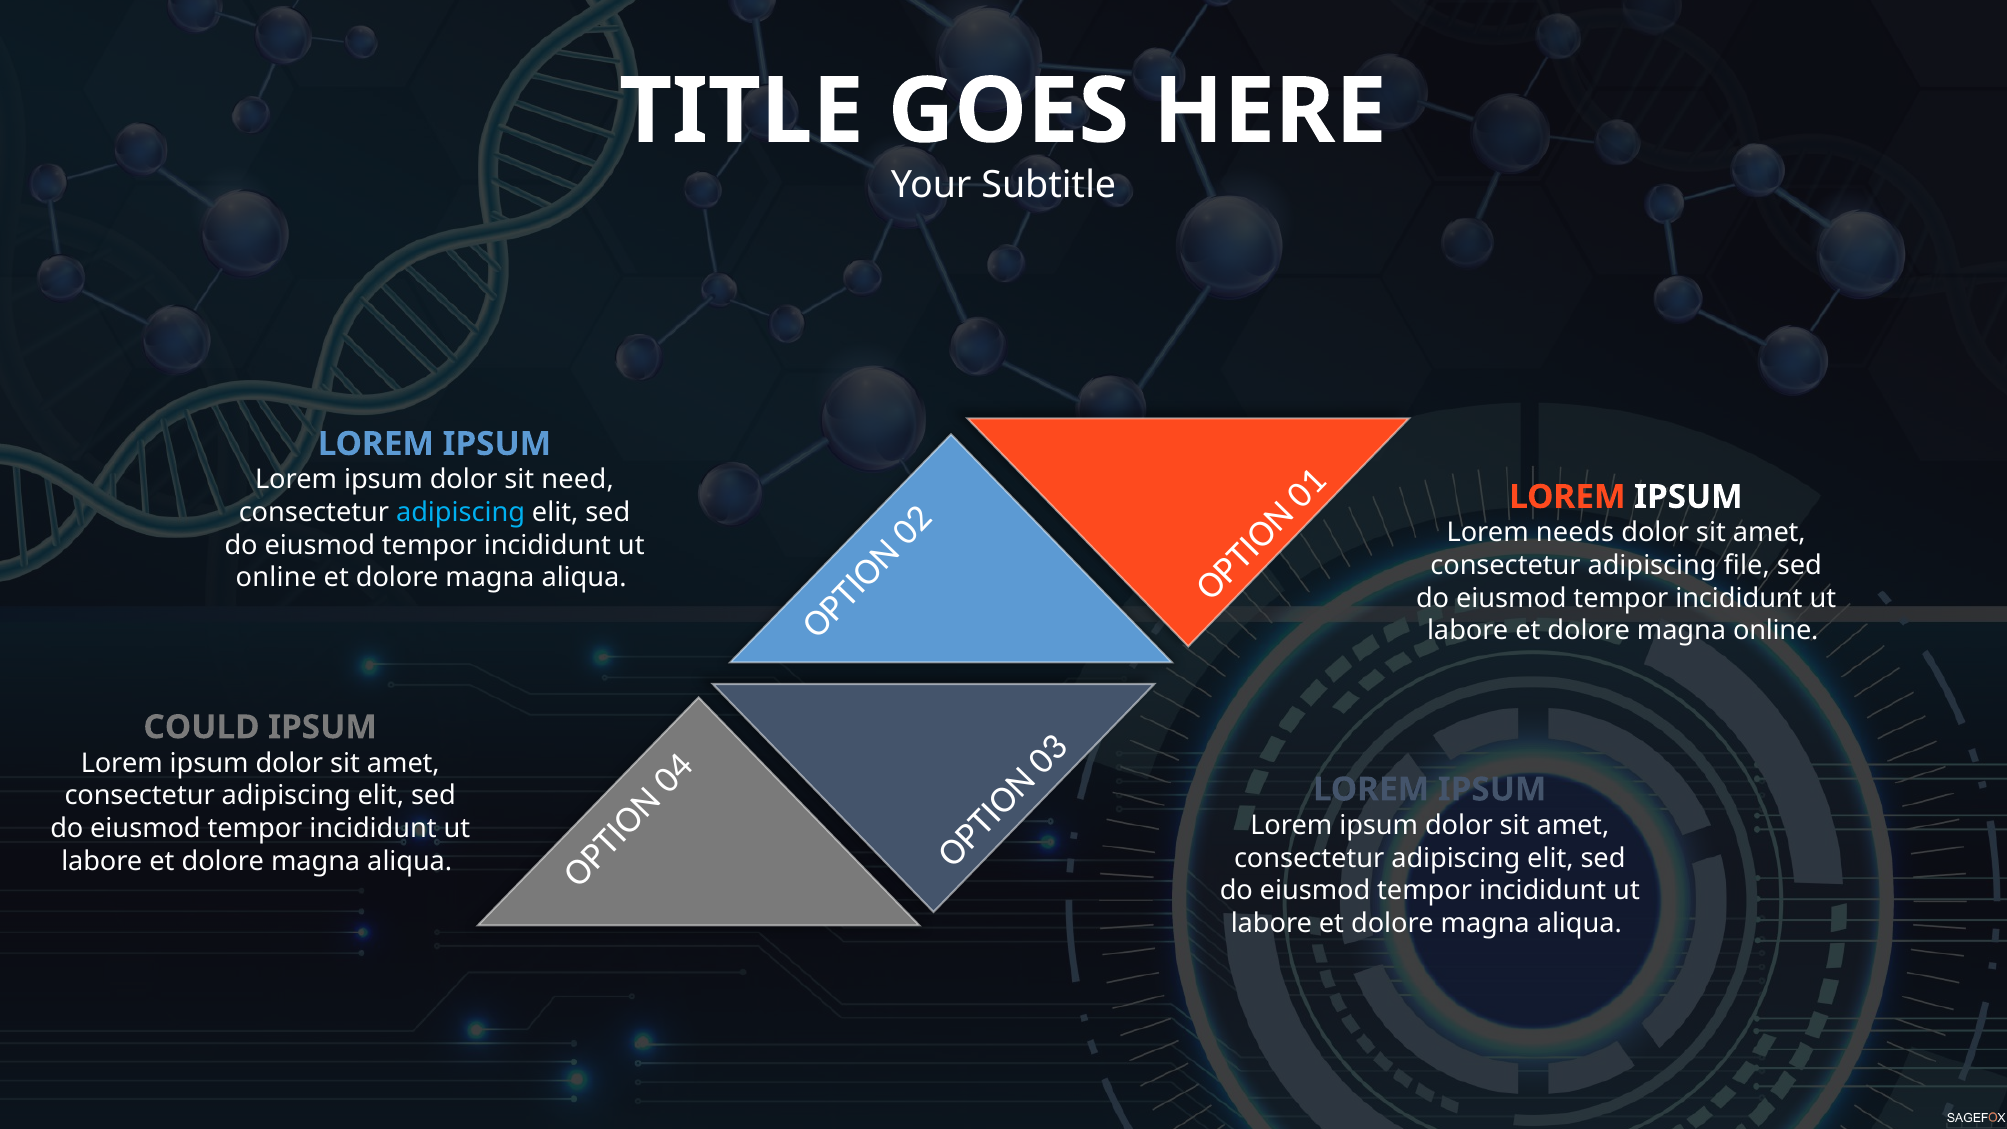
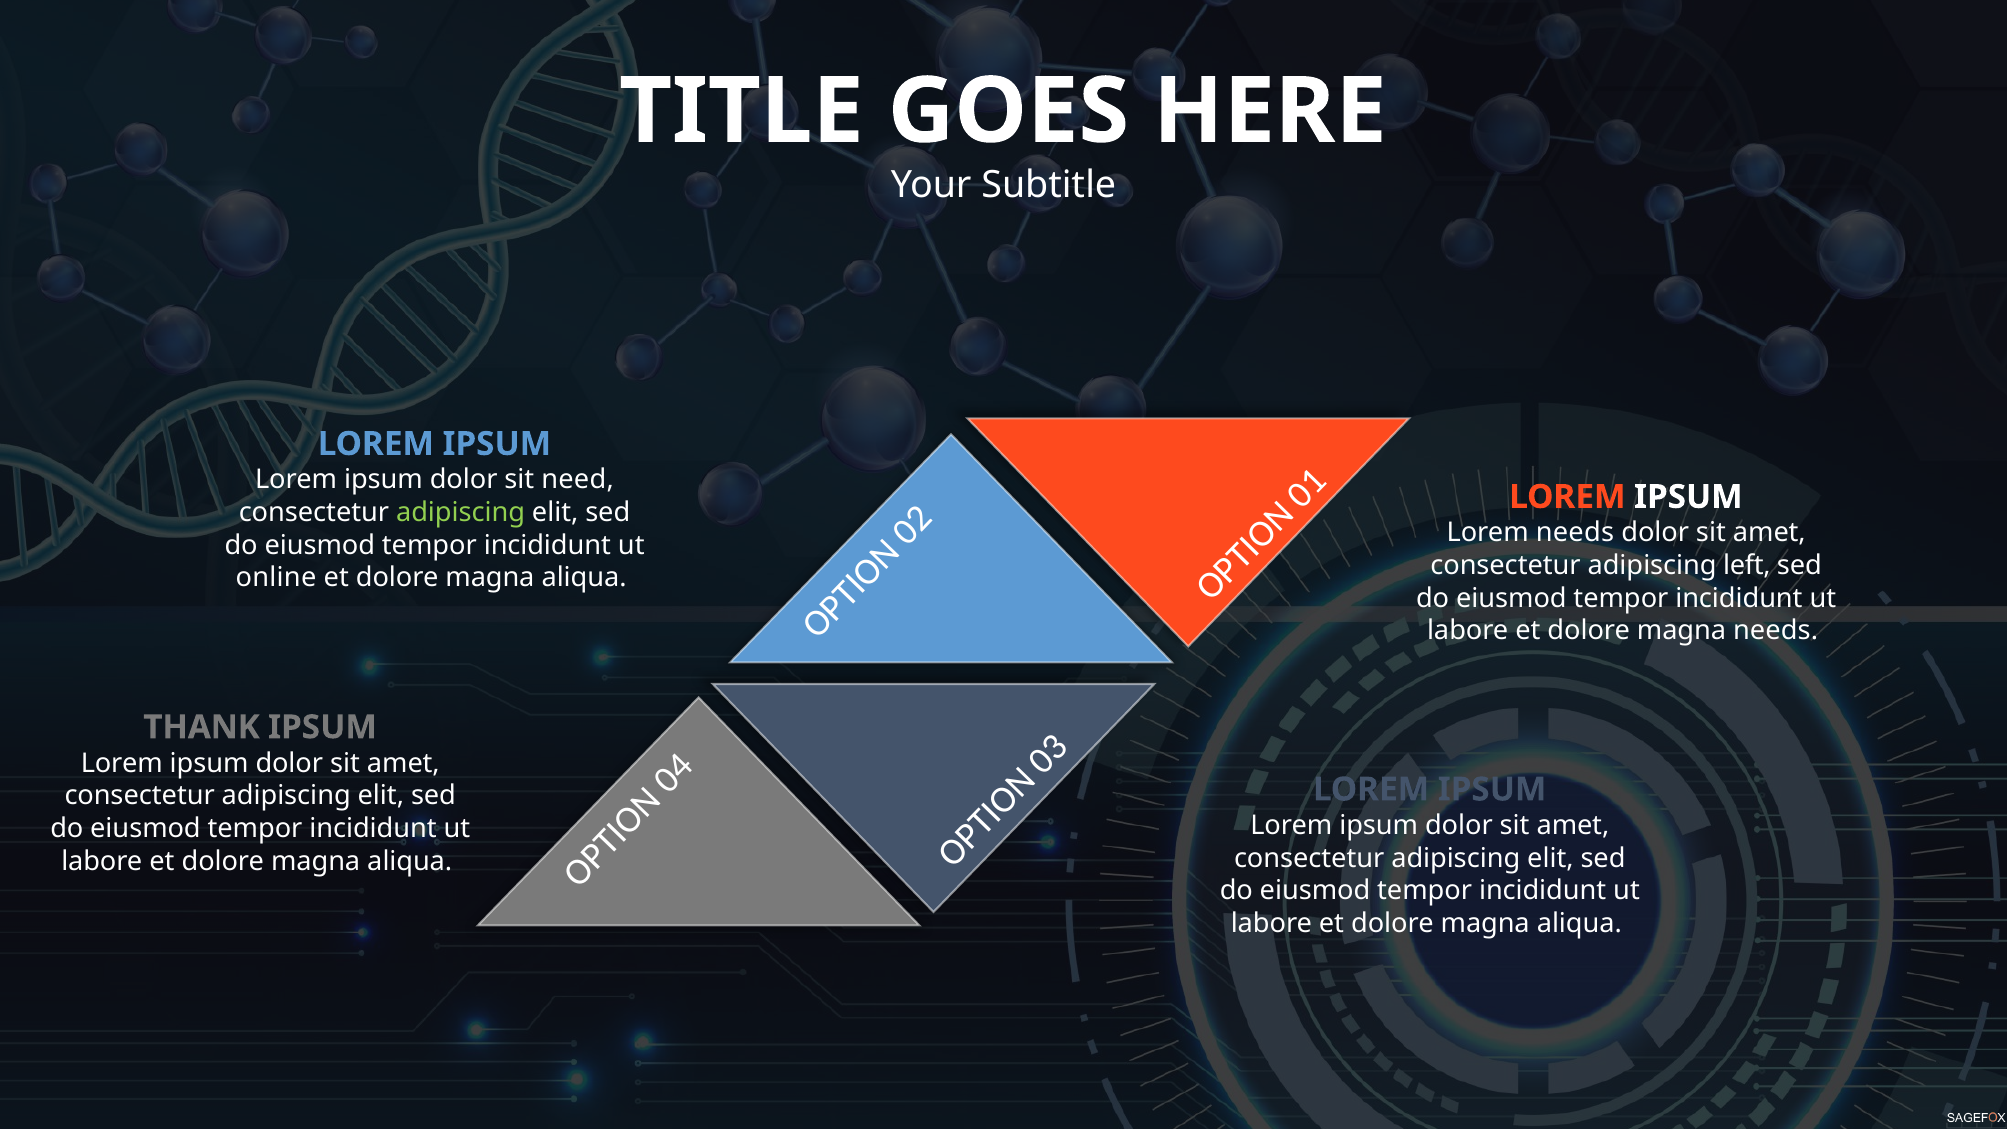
adipiscing at (461, 513) colour: light blue -> light green
file: file -> left
magna online: online -> needs
COULD: COULD -> THANK
